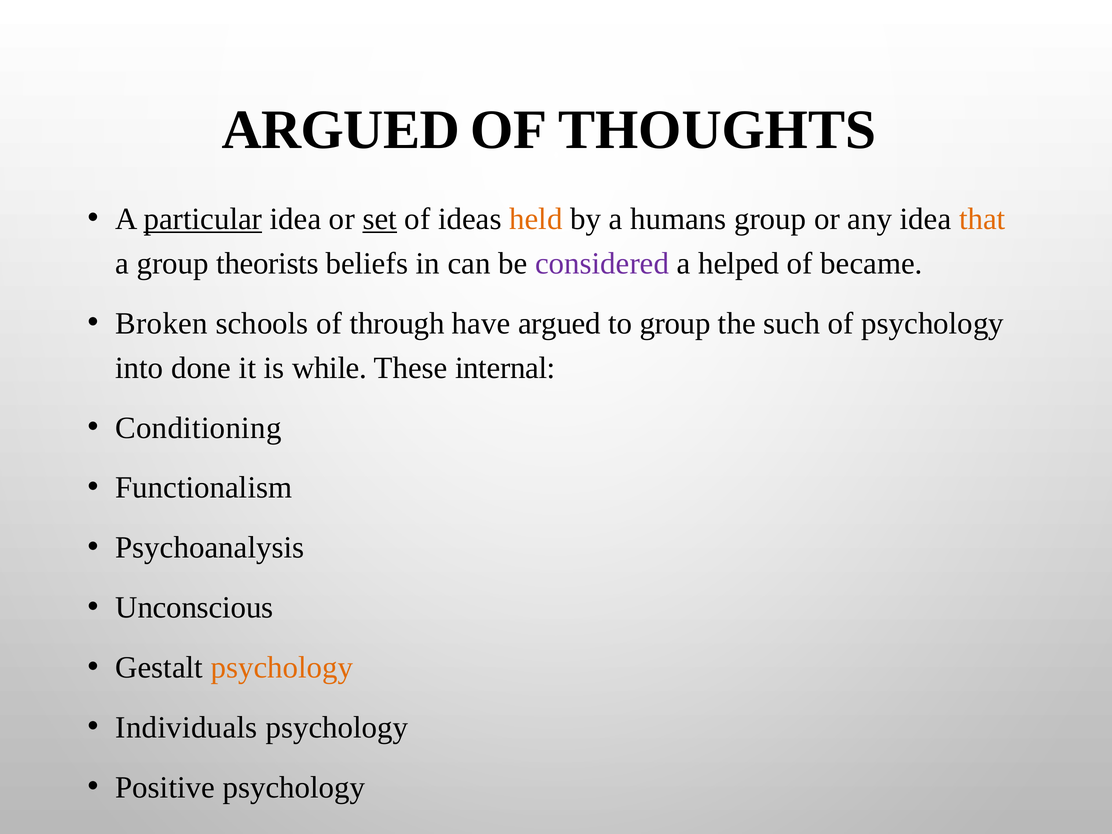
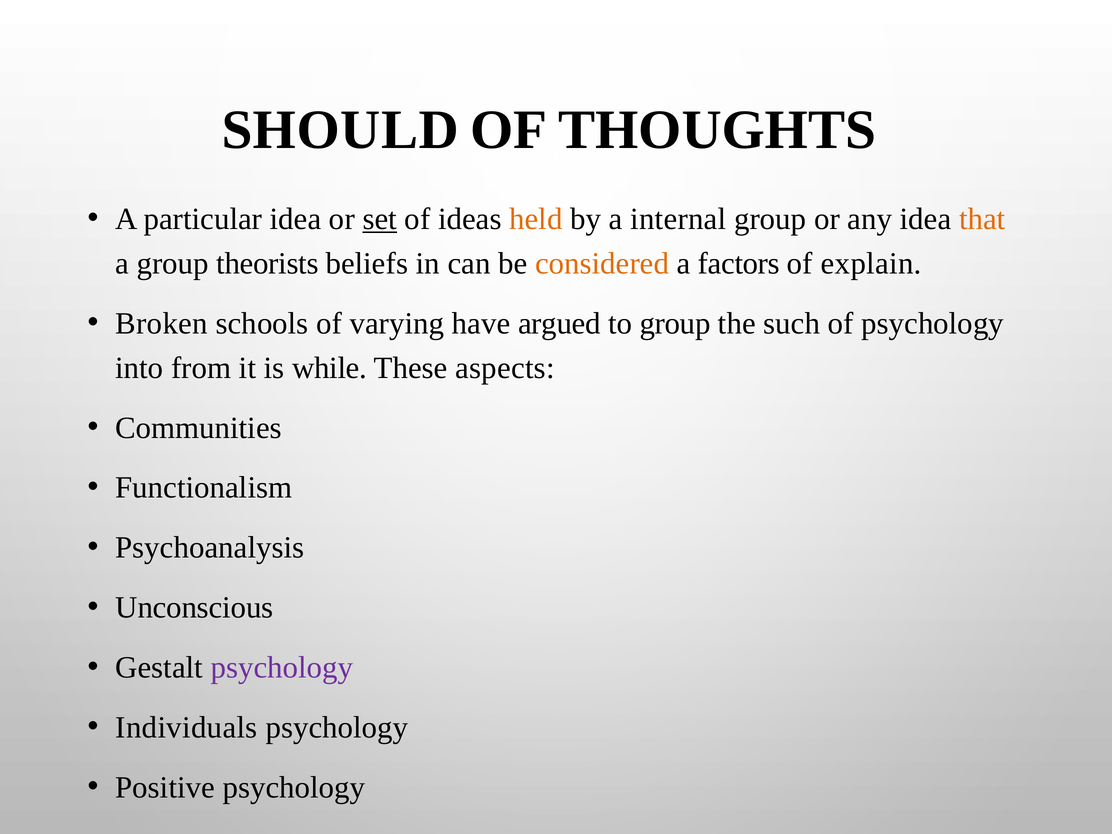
ARGUED at (341, 130): ARGUED -> SHOULD
particular underline: present -> none
humans: humans -> internal
considered colour: purple -> orange
helped: helped -> factors
became: became -> explain
through: through -> varying
done: done -> from
internal: internal -> aspects
Conditioning: Conditioning -> Communities
psychology at (282, 668) colour: orange -> purple
